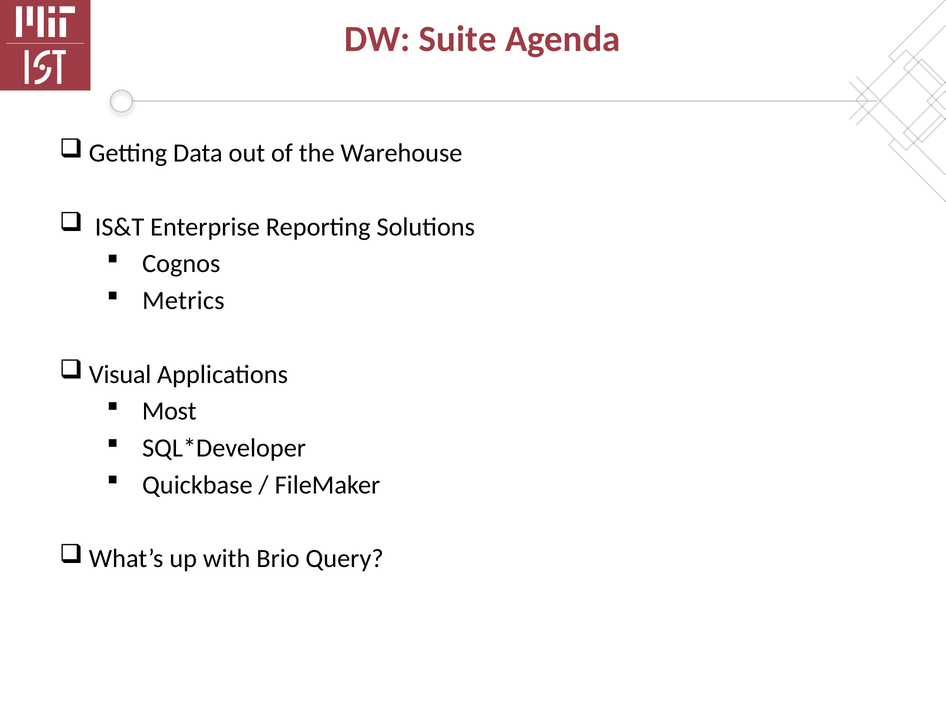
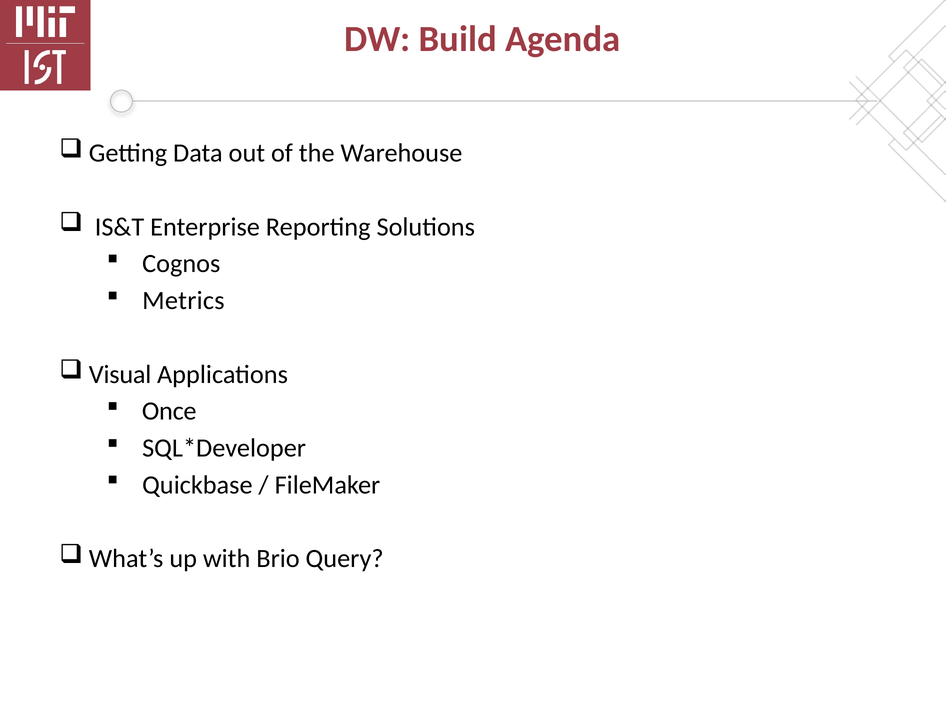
Suite: Suite -> Build
Most: Most -> Once
